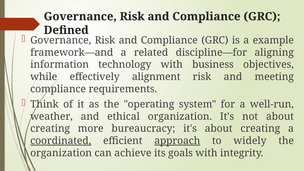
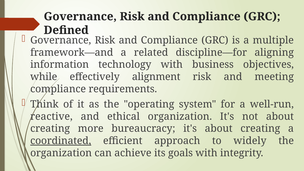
example: example -> multiple
weather: weather -> reactive
approach underline: present -> none
